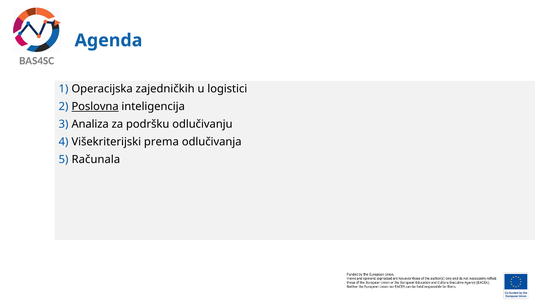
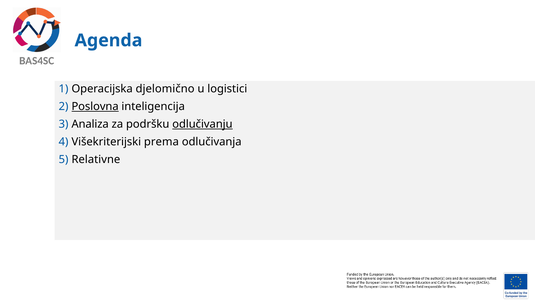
zajedničkih: zajedničkih -> djelomično
odlučivanju underline: none -> present
Računala: Računala -> Relativne
